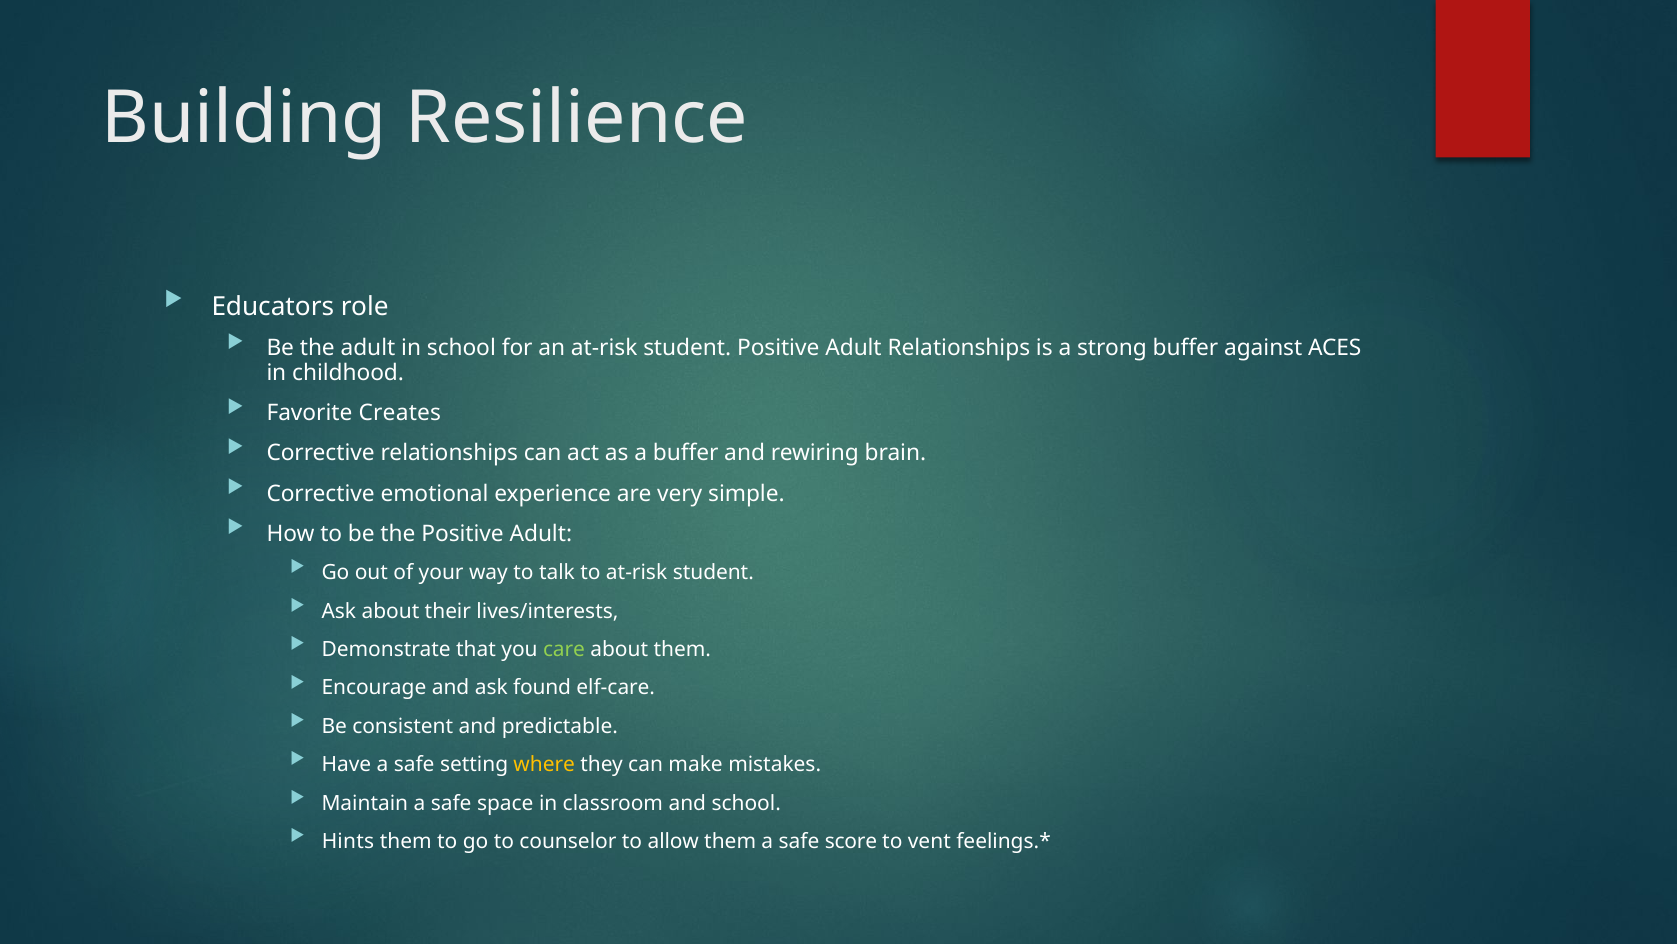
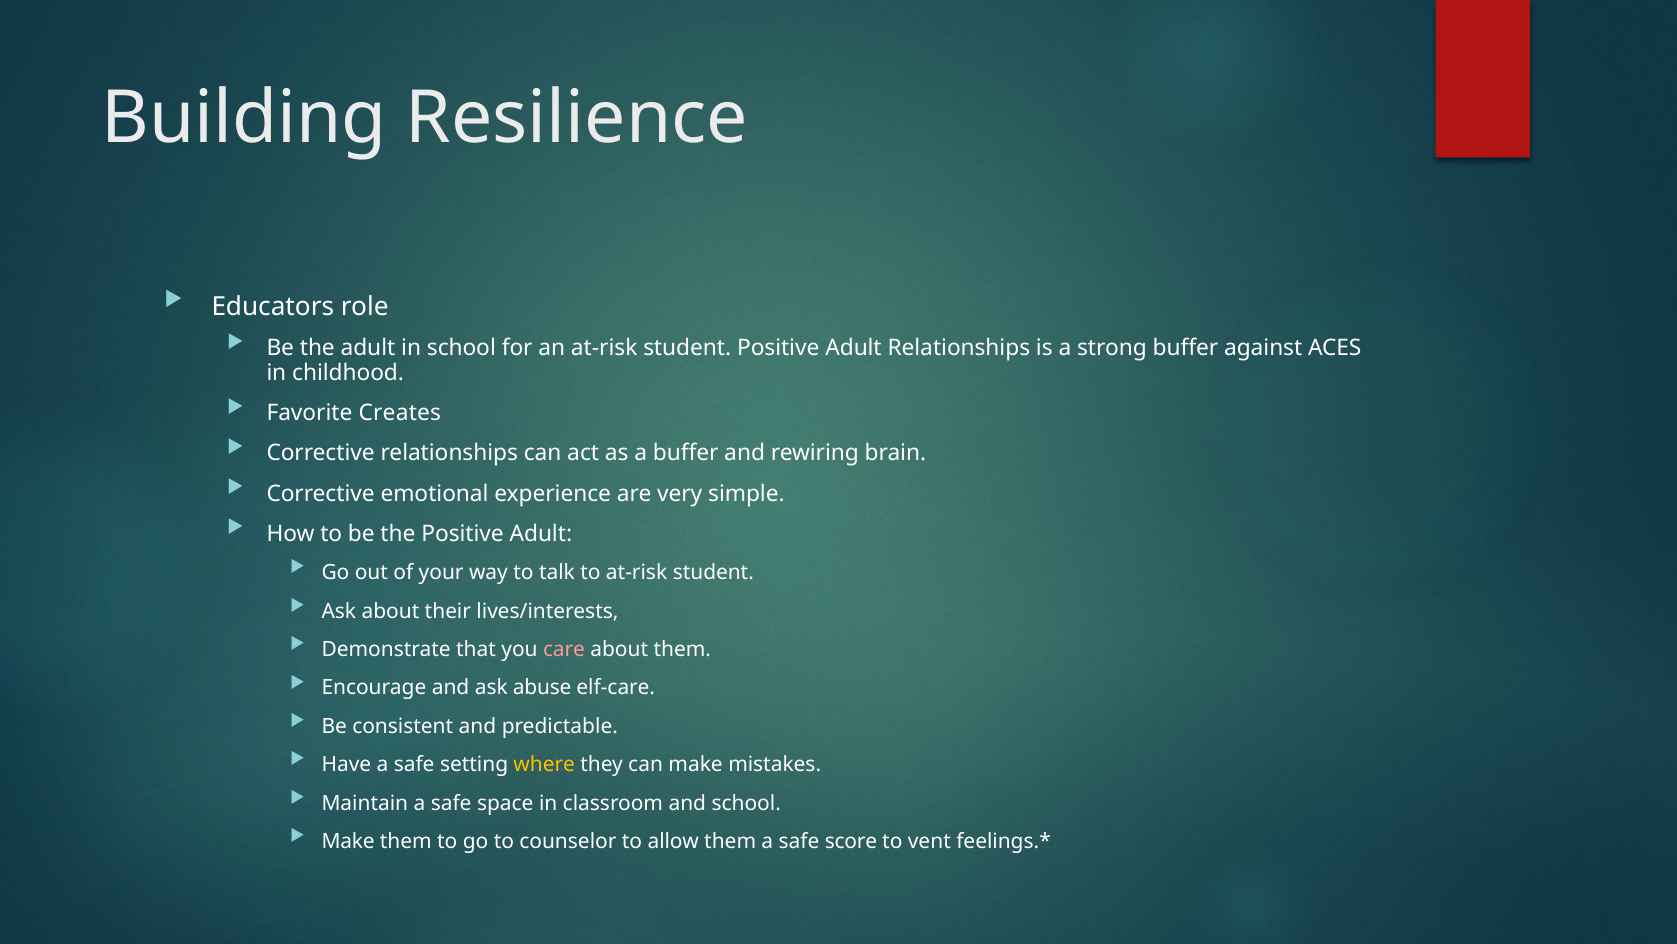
care colour: light green -> pink
found: found -> abuse
Hints at (348, 841): Hints -> Make
